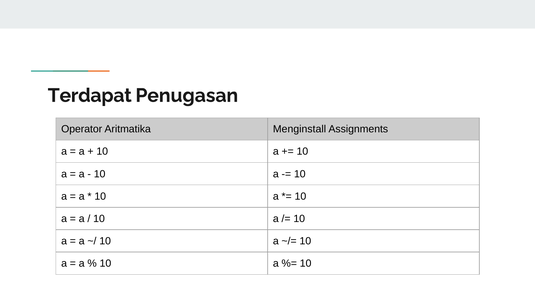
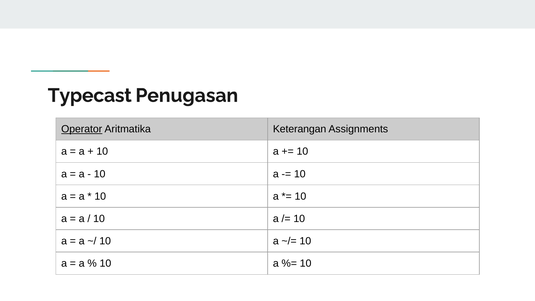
Terdapat: Terdapat -> Typecast
Operator underline: none -> present
Menginstall: Menginstall -> Keterangan
